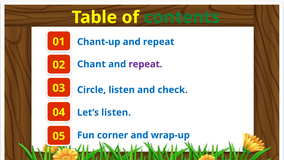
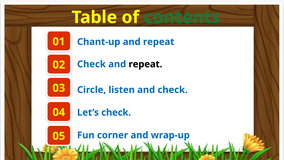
Chant at (91, 64): Chant -> Check
repeat at (145, 64) colour: purple -> black
Let’s listen: listen -> check
